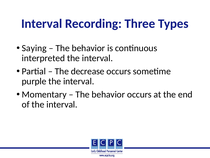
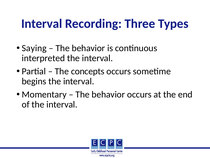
decrease: decrease -> concepts
purple: purple -> begins
